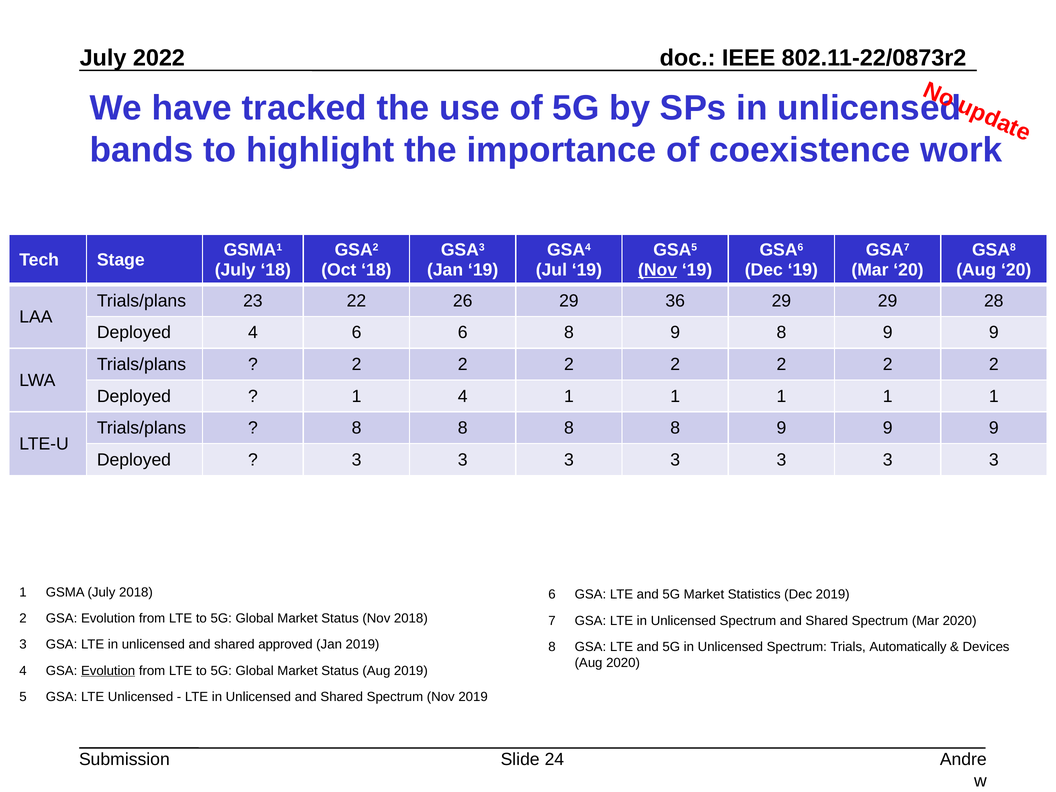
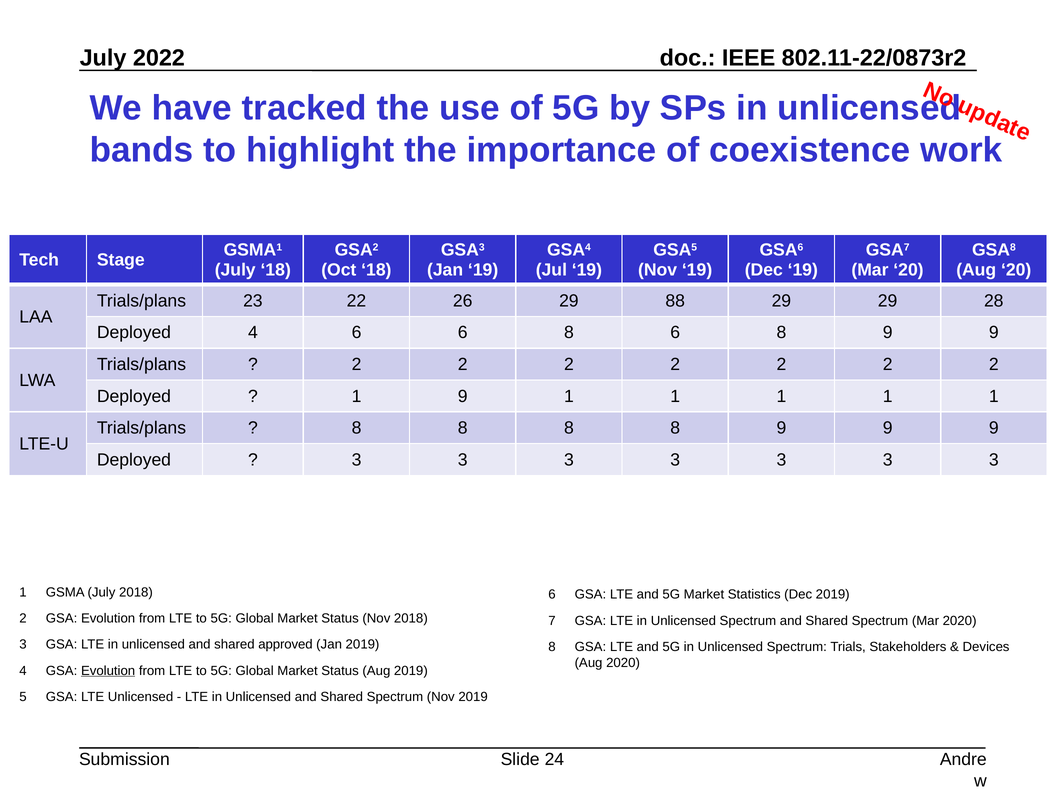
Nov at (658, 270) underline: present -> none
36: 36 -> 88
6 8 9: 9 -> 6
1 4: 4 -> 9
Automatically: Automatically -> Stakeholders
